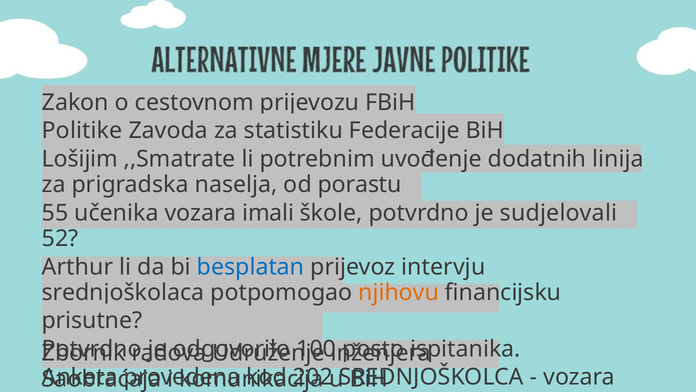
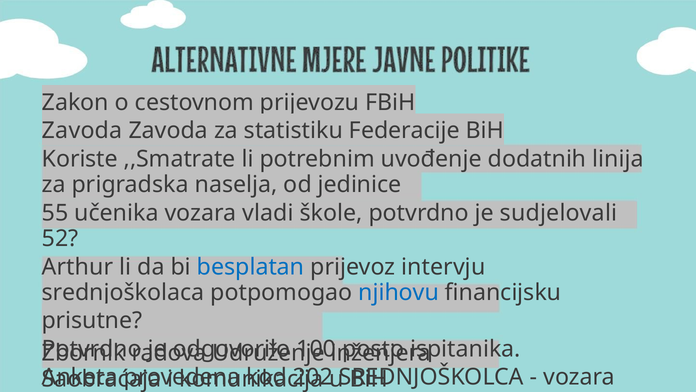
Politike at (82, 131): Politike -> Zavoda
Lošijim: Lošijim -> Koriste
porastu: porastu -> jedinice
imali: imali -> vladi
njihovu colour: orange -> blue
